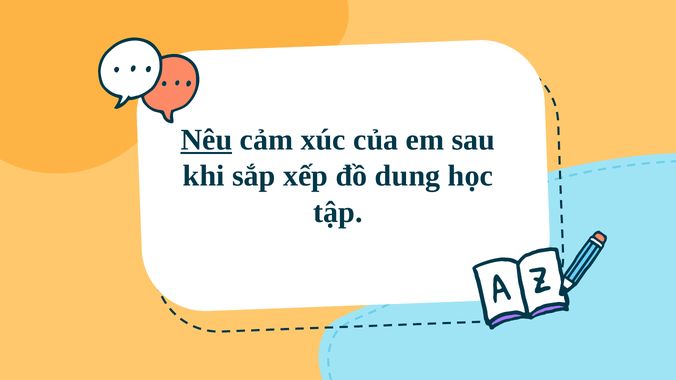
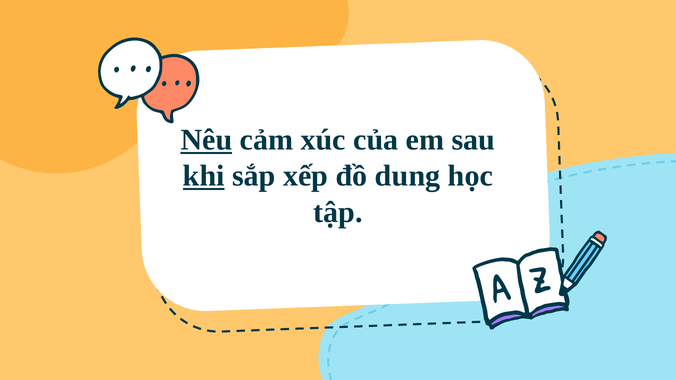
khi underline: none -> present
